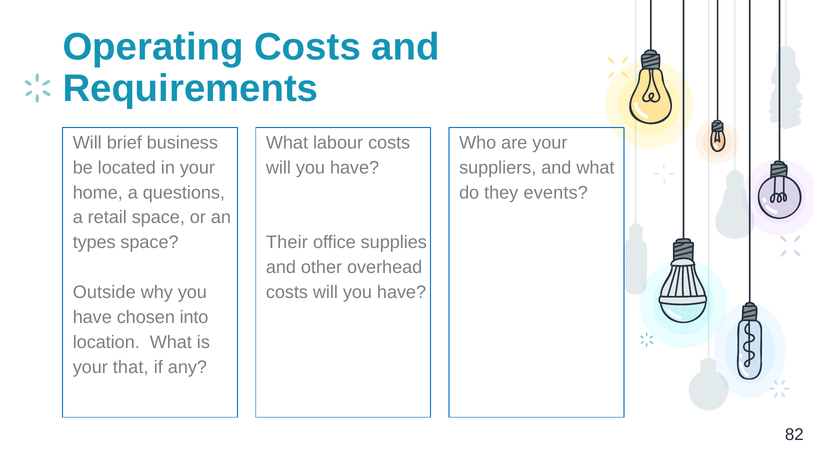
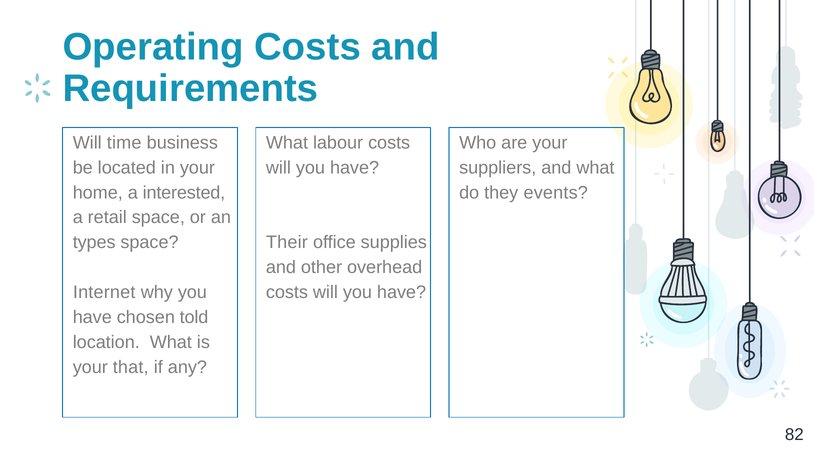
brief: brief -> time
questions: questions -> interested
Outside: Outside -> Internet
into: into -> told
